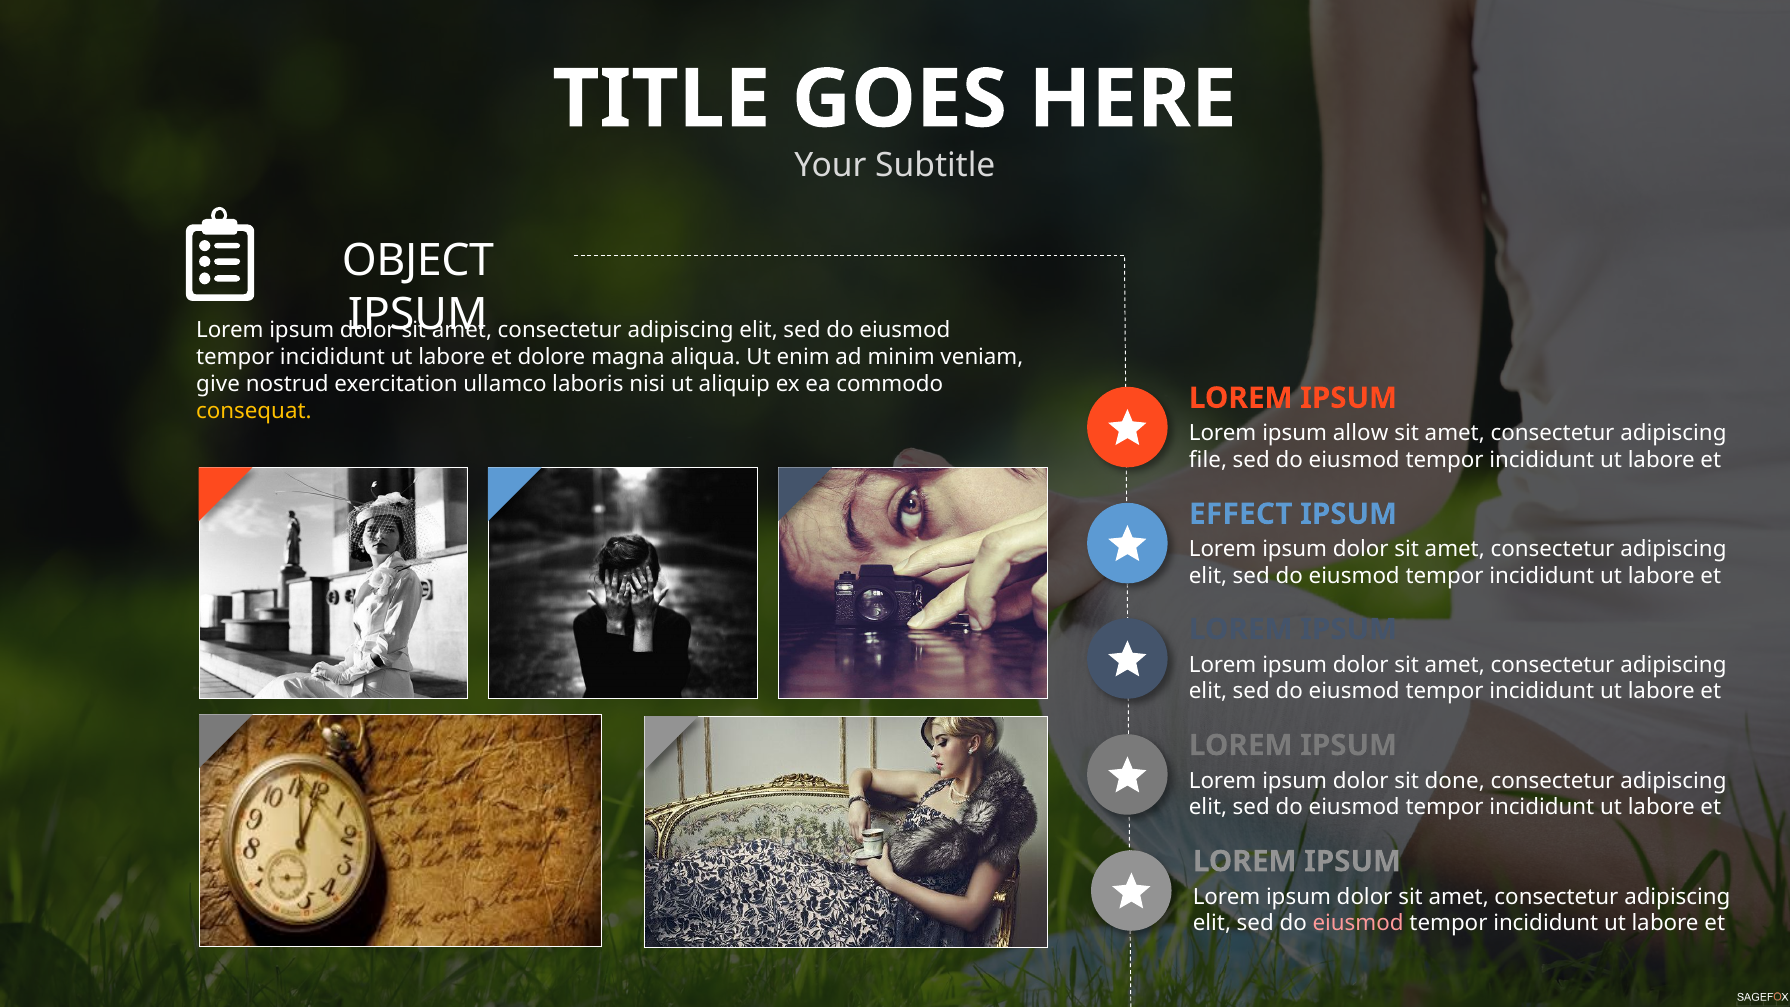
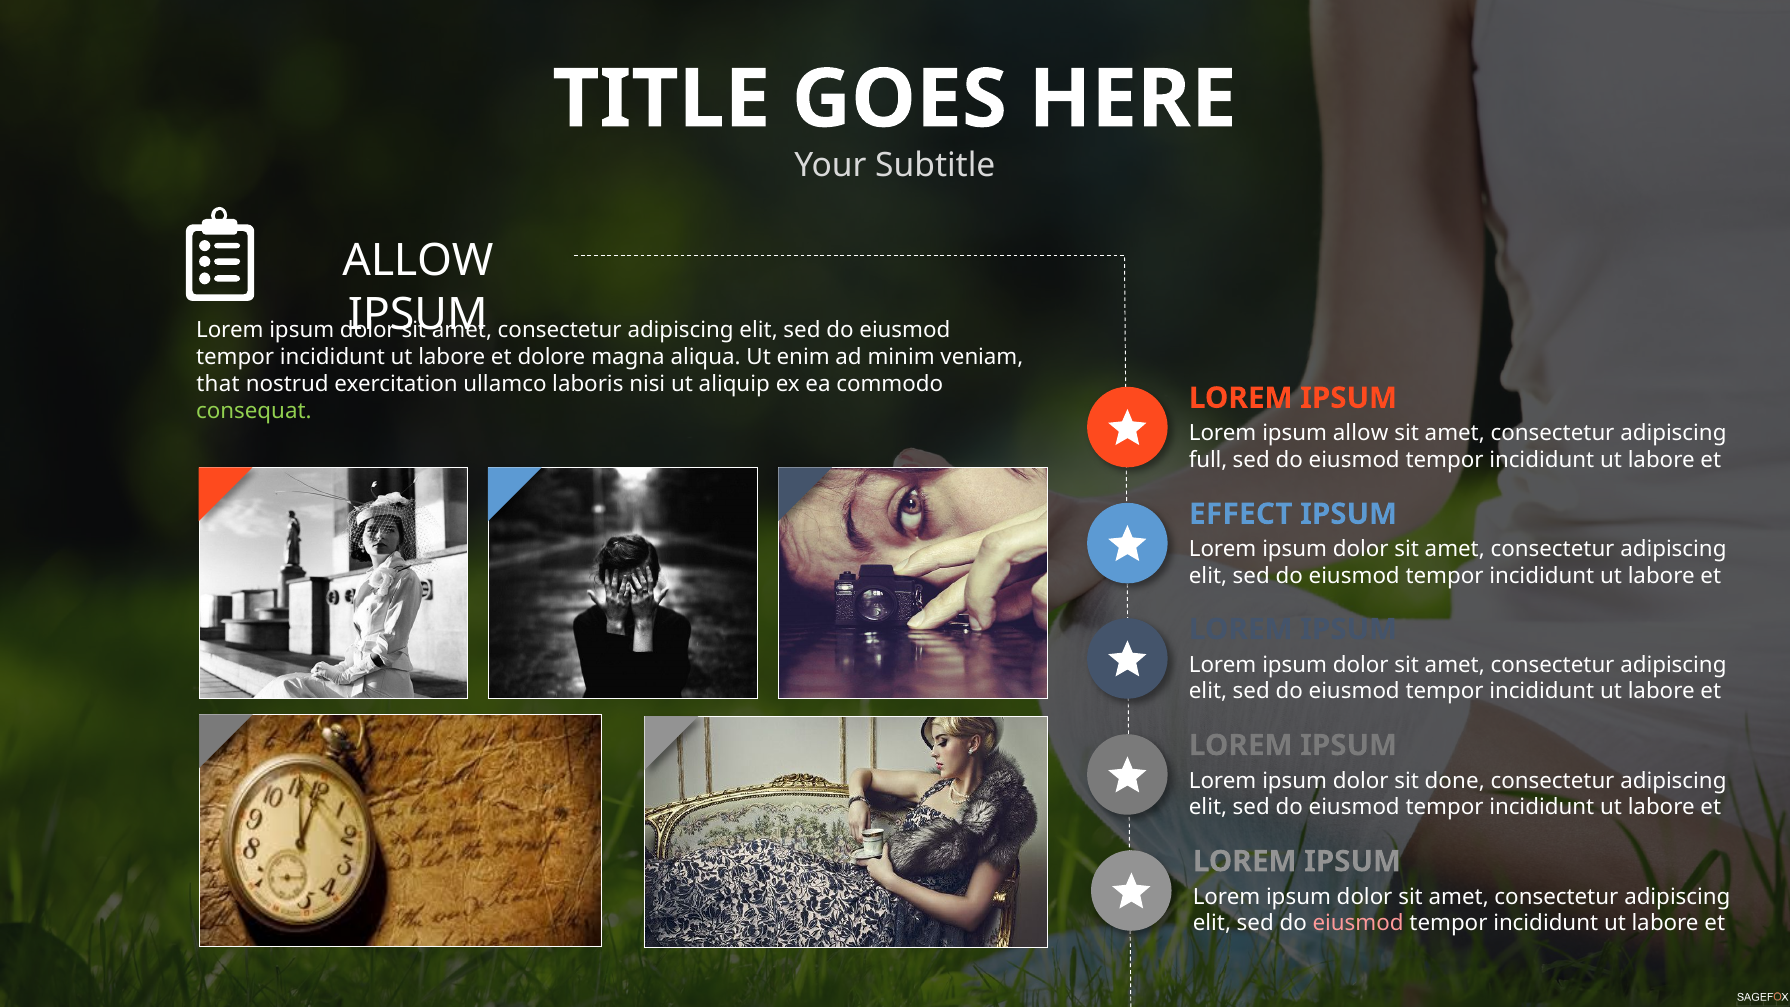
OBJECT at (418, 261): OBJECT -> ALLOW
give: give -> that
consequat colour: yellow -> light green
file: file -> full
